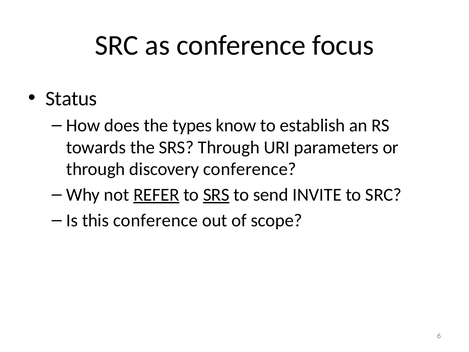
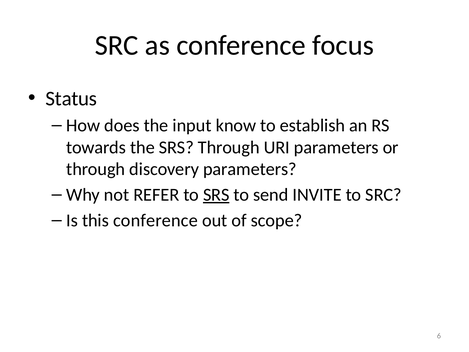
types: types -> input
discovery conference: conference -> parameters
REFER underline: present -> none
